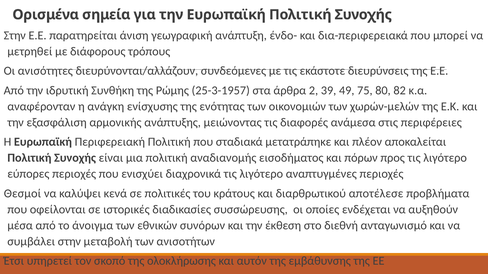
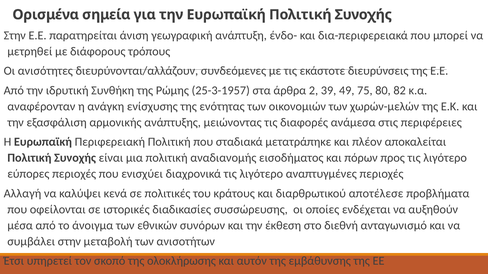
Θεσμοί: Θεσμοί -> Αλλαγή
